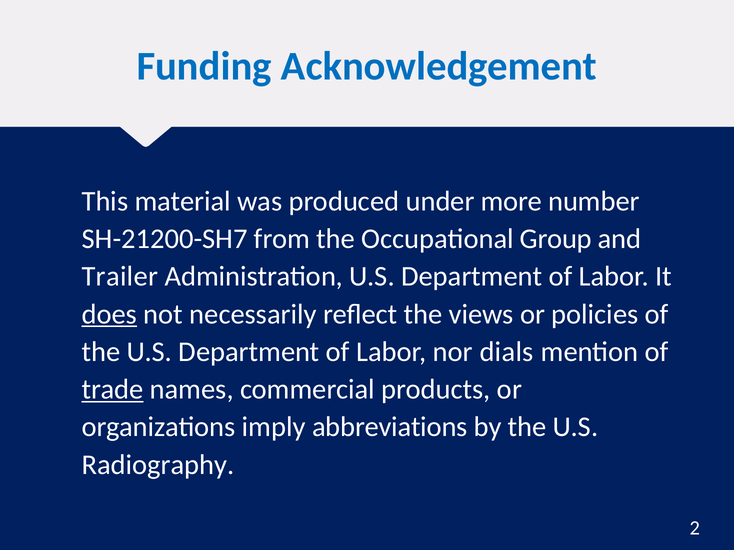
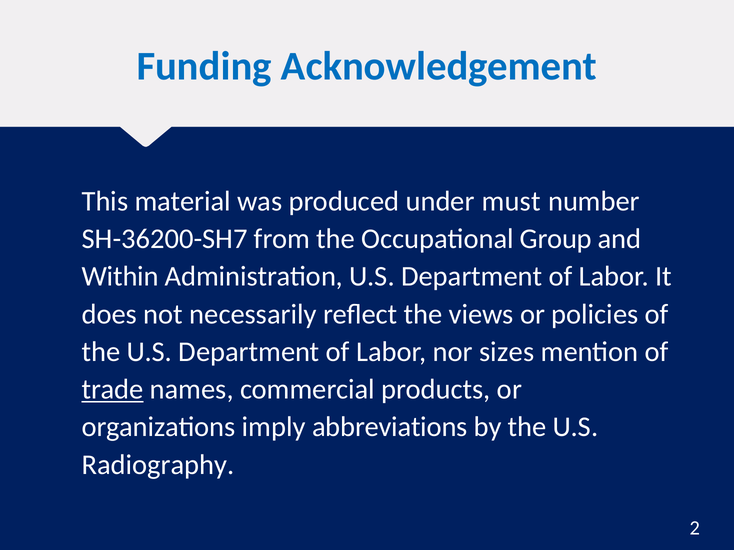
more: more -> must
SH-21200-SH7: SH-21200-SH7 -> SH-36200-SH7
Trailer: Trailer -> Within
does underline: present -> none
dials: dials -> sizes
